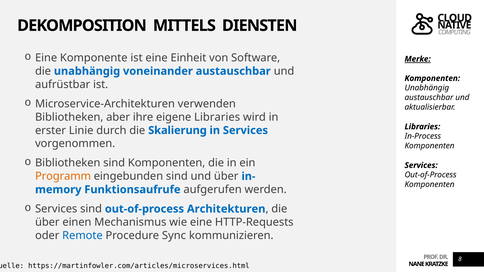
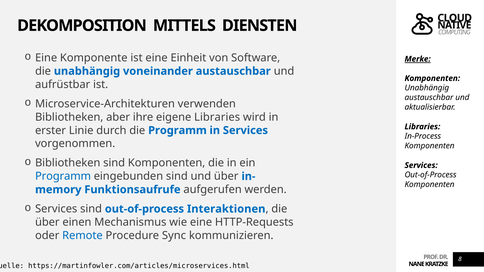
die Skalierung: Skalierung -> Programm
Programm at (63, 176) colour: orange -> blue
Architekturen: Architekturen -> Interaktionen
